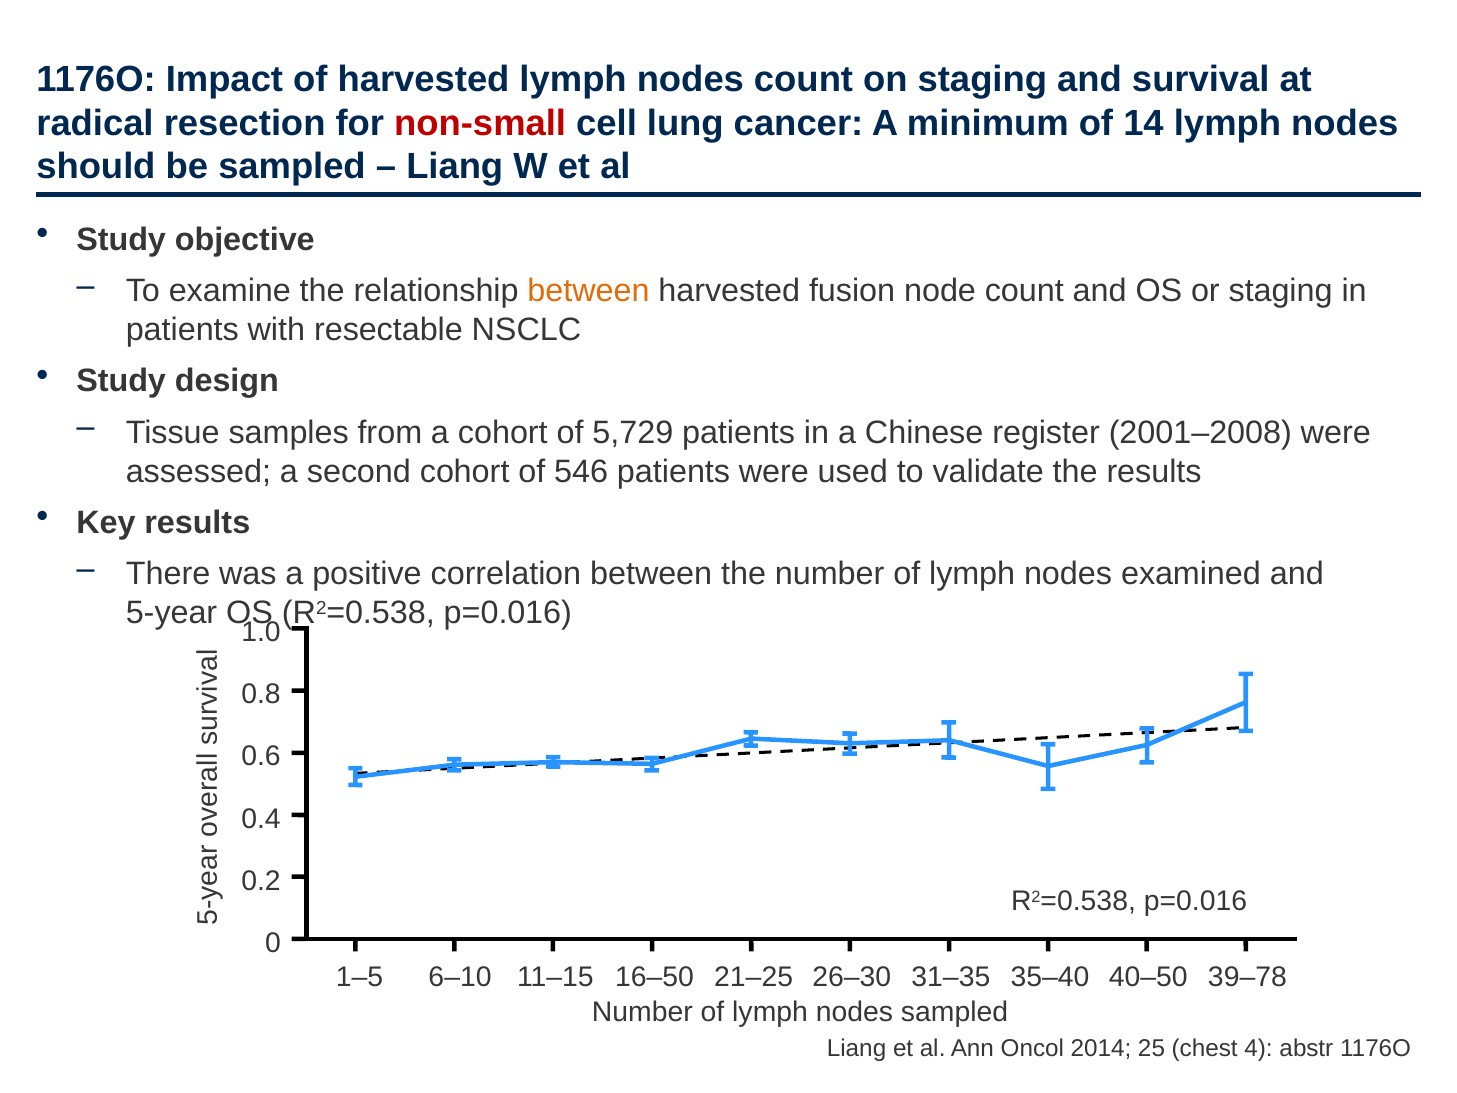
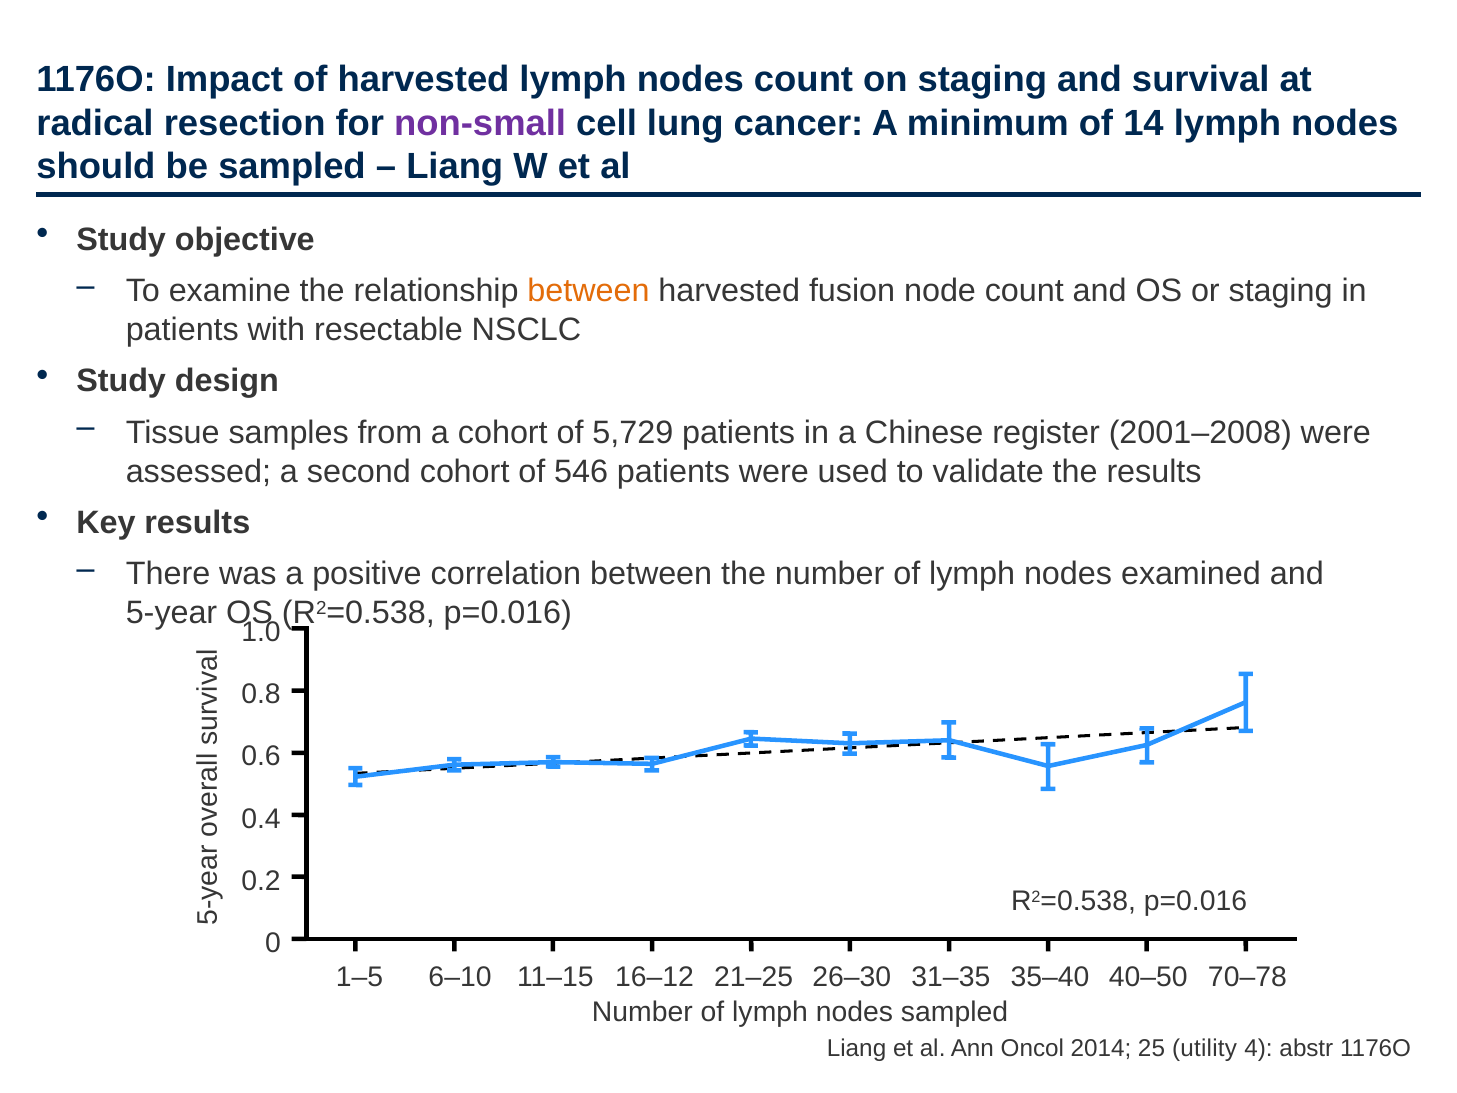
non-small colour: red -> purple
16–50: 16–50 -> 16–12
39–78: 39–78 -> 70–78
chest: chest -> utility
